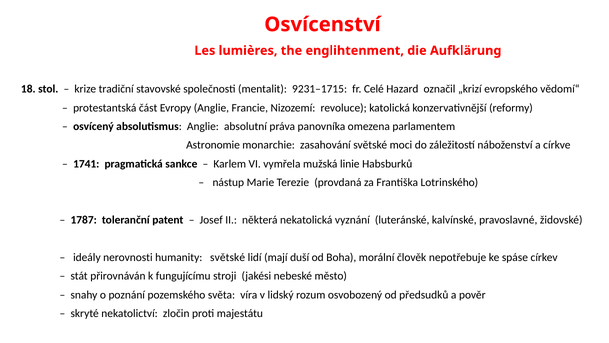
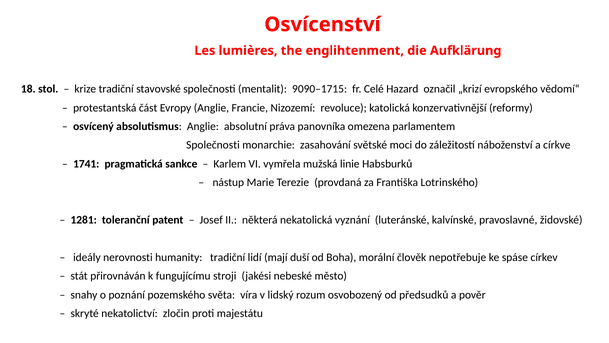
9231–1715: 9231–1715 -> 9090–1715
Astronomie at (213, 145): Astronomie -> Společnosti
1787: 1787 -> 1281
humanity světské: světské -> tradiční
